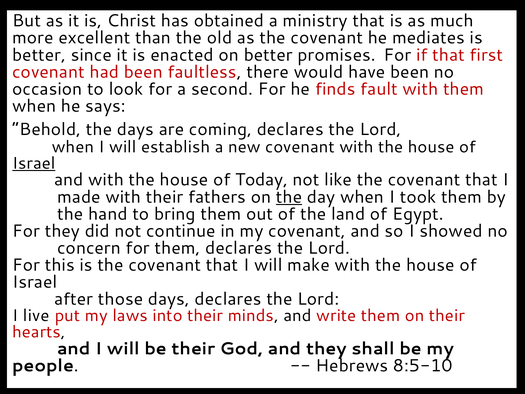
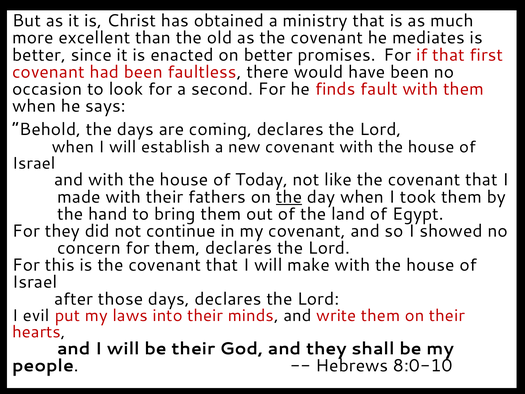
Israel at (34, 163) underline: present -> none
live: live -> evil
8:5-10: 8:5-10 -> 8:0-10
